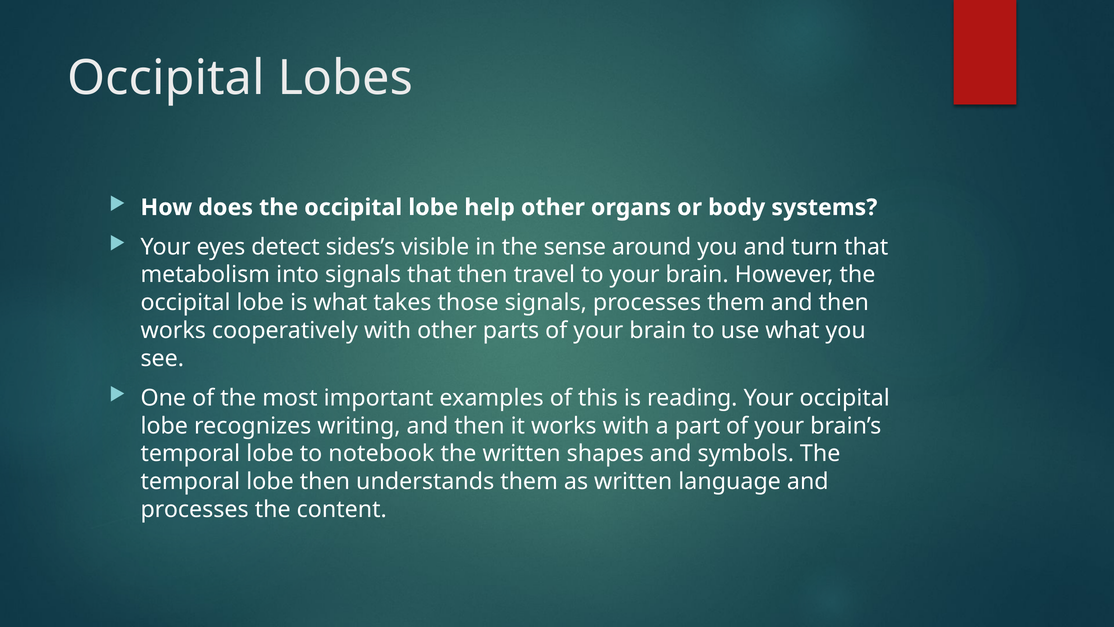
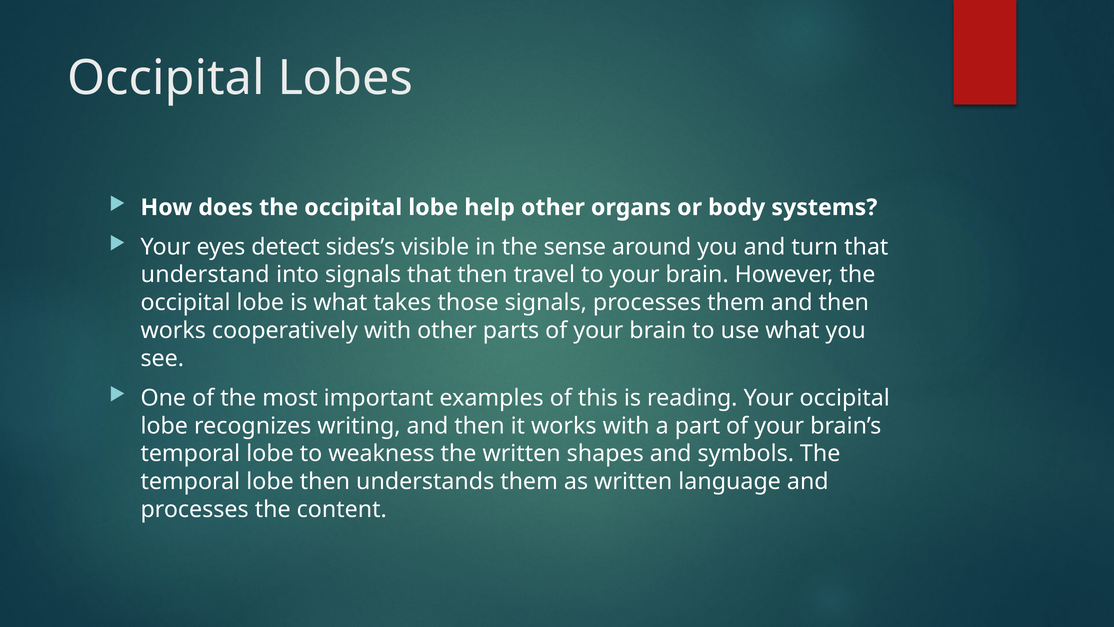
metabolism: metabolism -> understand
notebook: notebook -> weakness
